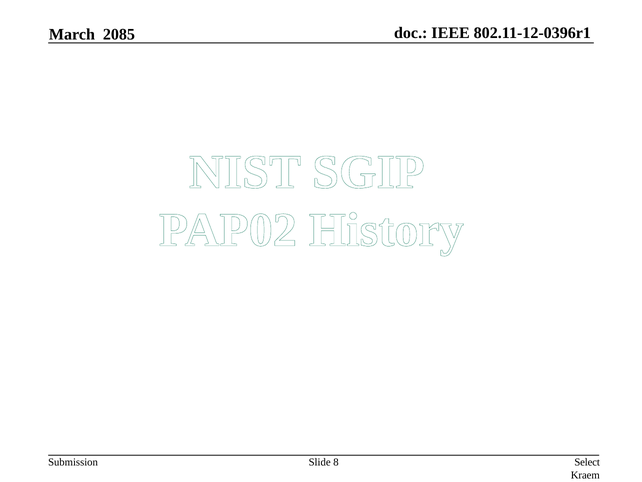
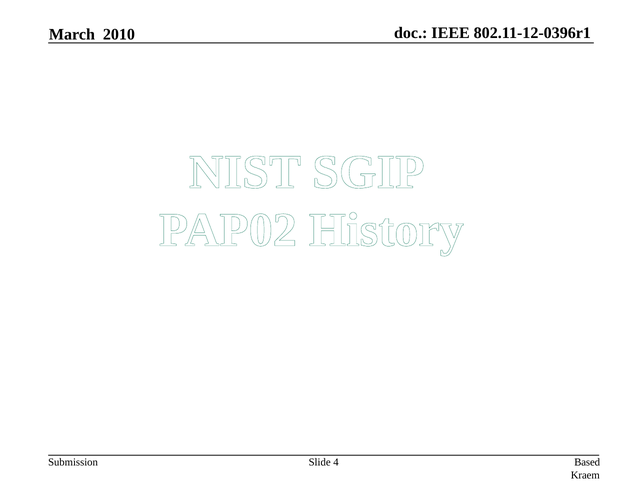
2085: 2085 -> 2010
8: 8 -> 4
Select: Select -> Based
